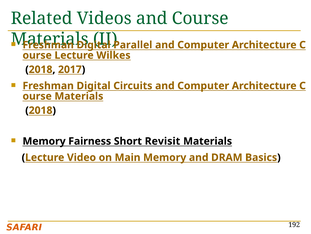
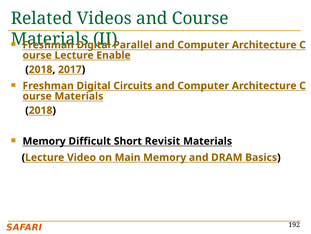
Wilkes: Wilkes -> Enable
Fairness: Fairness -> Difficult
